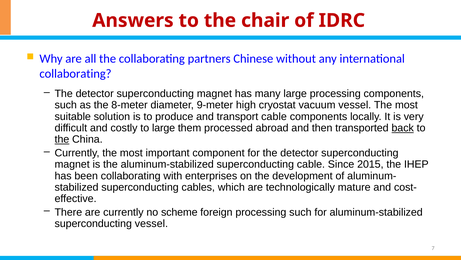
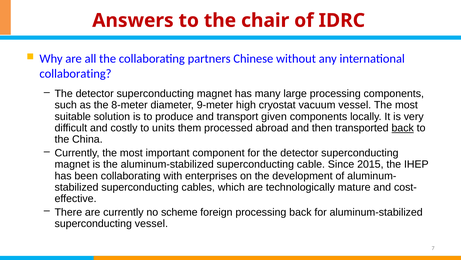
transport cable: cable -> given
to large: large -> units
the at (62, 139) underline: present -> none
processing such: such -> back
